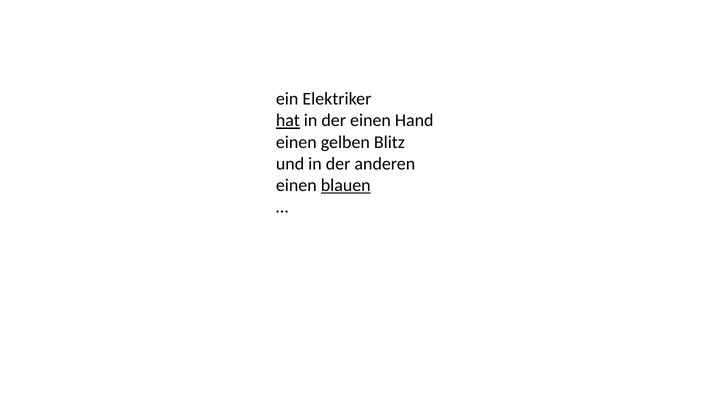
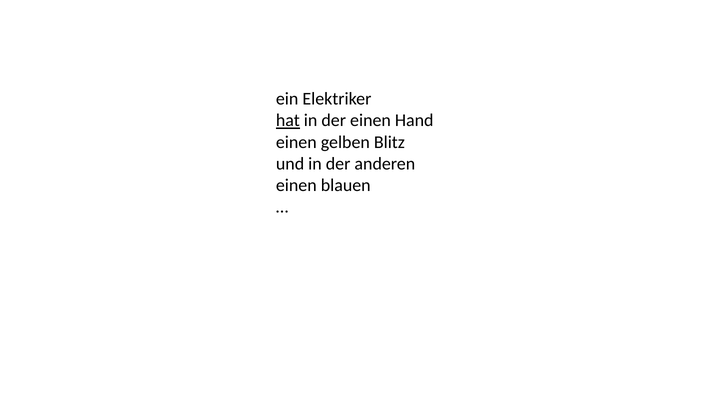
blauen underline: present -> none
